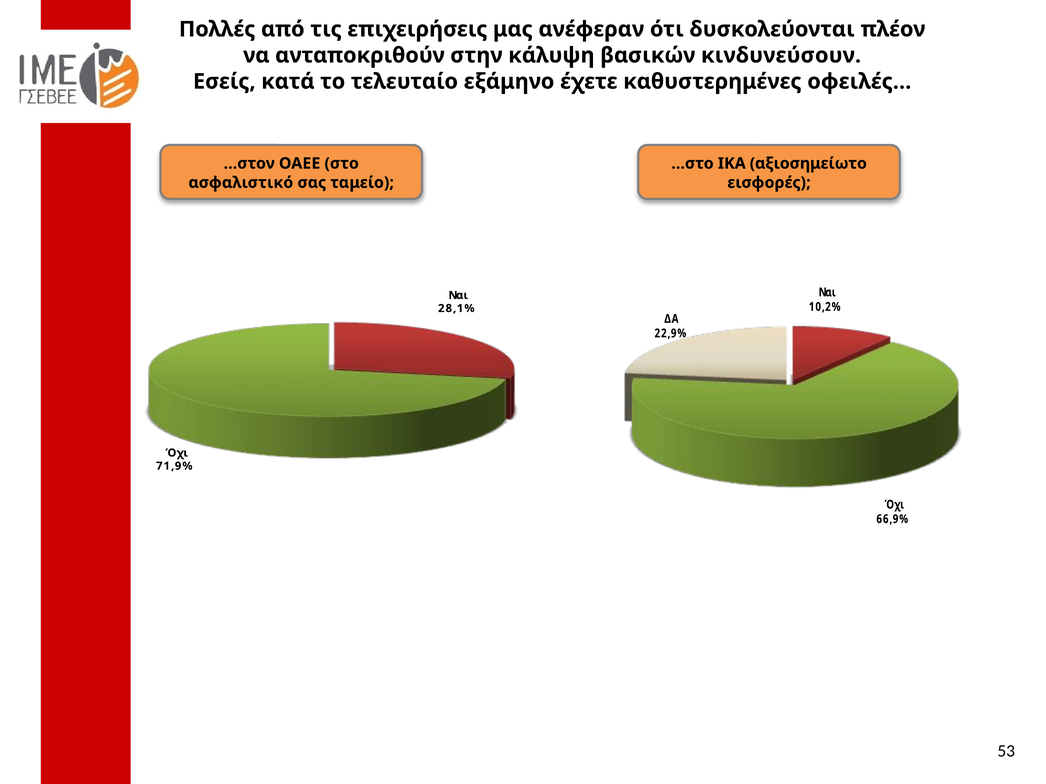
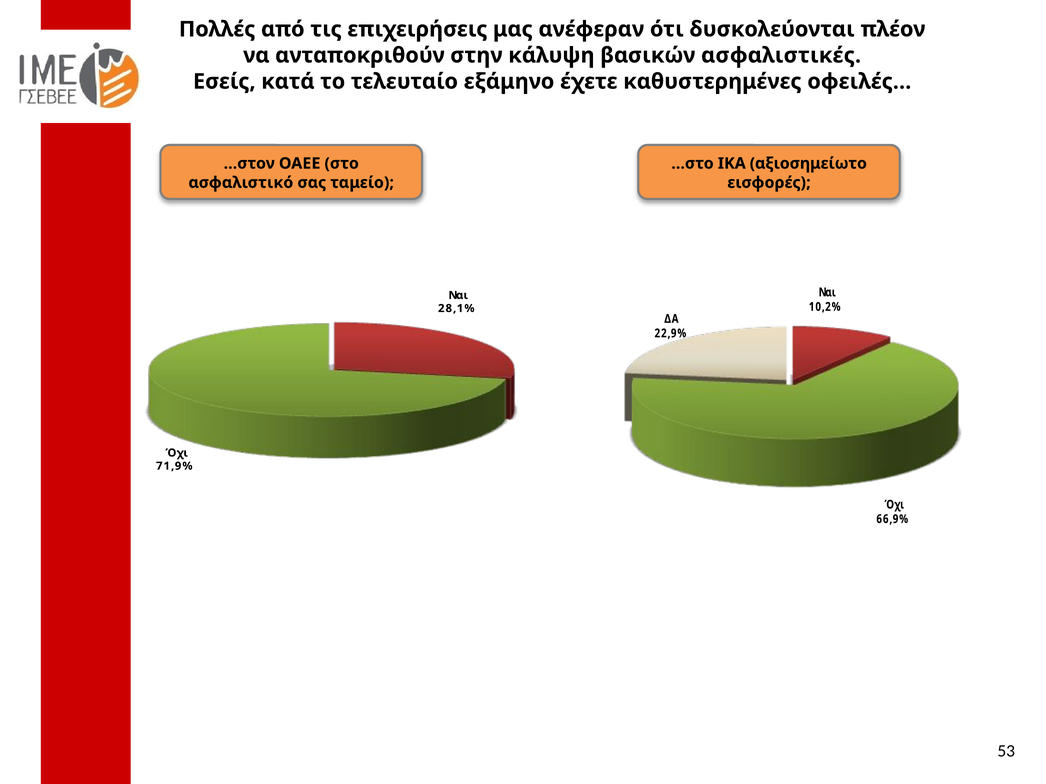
κινδυνεύσουν: κινδυνεύσουν -> ασφαλιστικές
